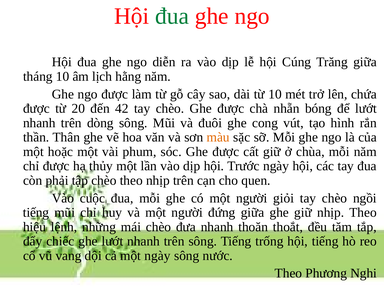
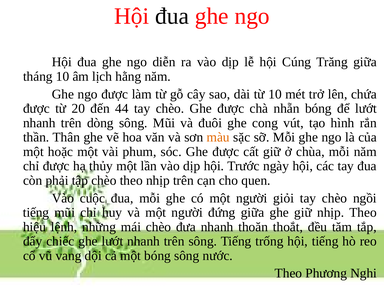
đua at (172, 16) colour: green -> black
42: 42 -> 44
một ngày: ngày -> bóng
